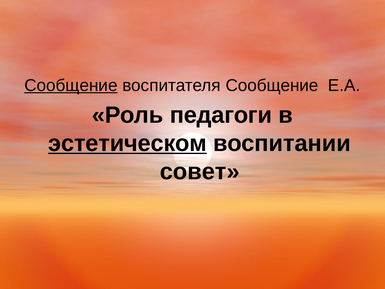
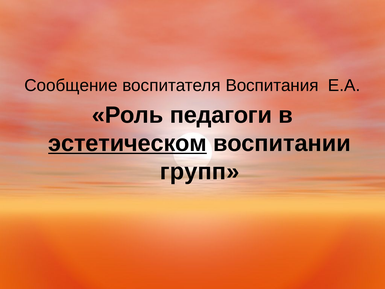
Сообщение at (71, 85) underline: present -> none
воспитателя Сообщение: Сообщение -> Воспитания
совет: совет -> групп
